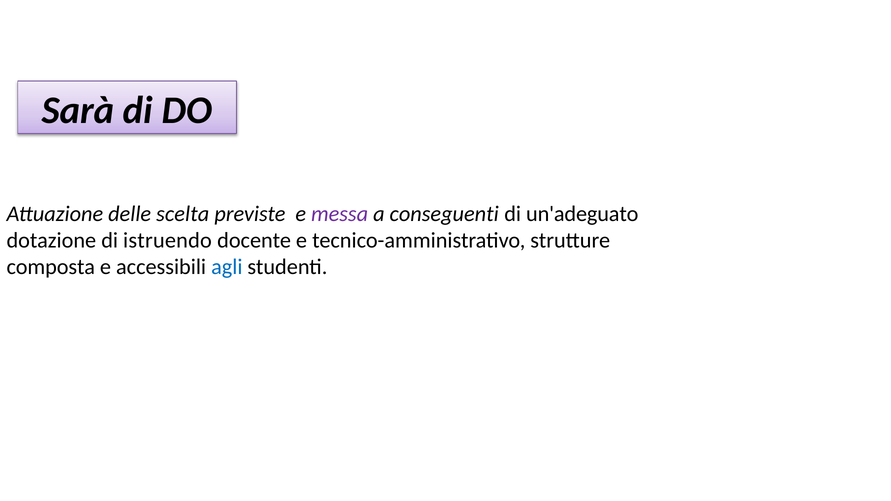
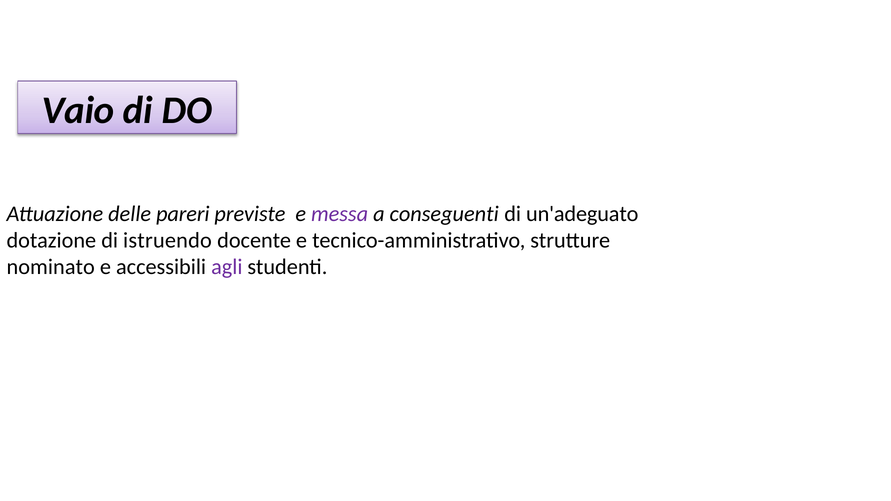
Sarà: Sarà -> Vaio
scelta: scelta -> pareri
composta: composta -> nominato
agli colour: blue -> purple
